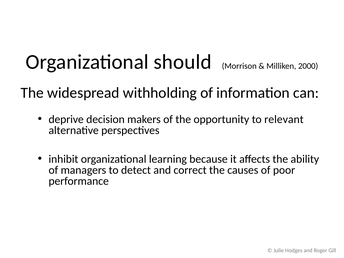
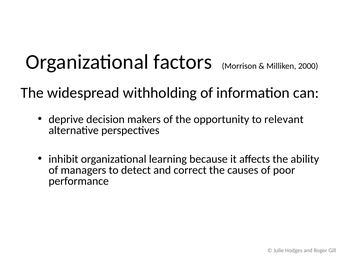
should: should -> factors
